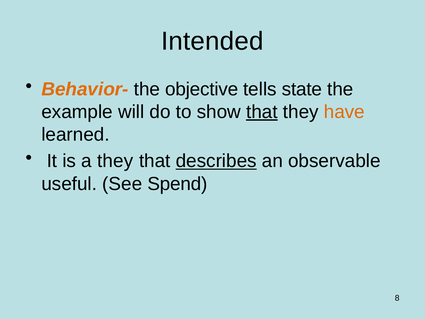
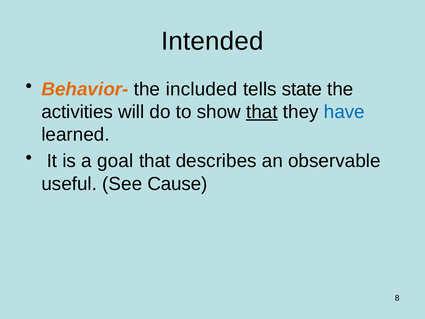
objective: objective -> included
example: example -> activities
have colour: orange -> blue
a they: they -> goal
describes underline: present -> none
Spend: Spend -> Cause
